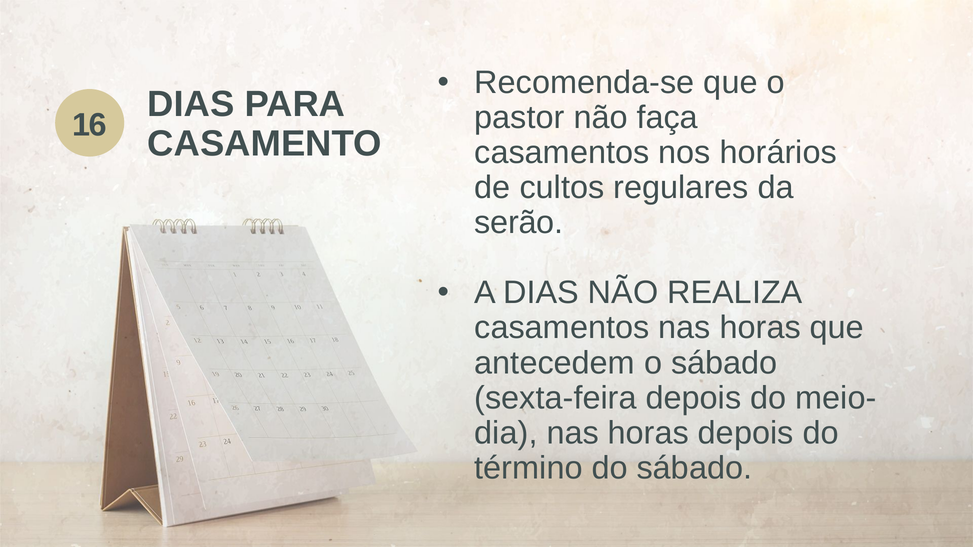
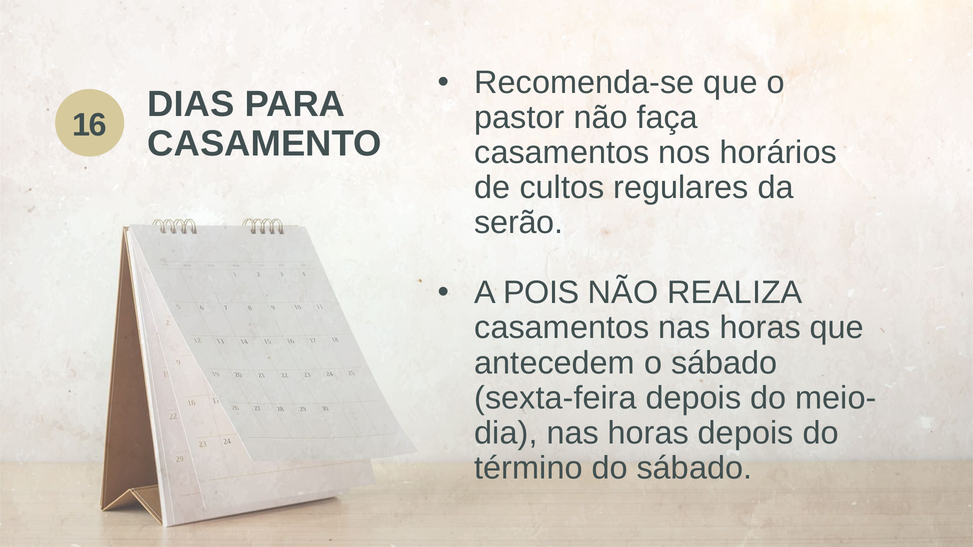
A DIAS: DIAS -> POIS
